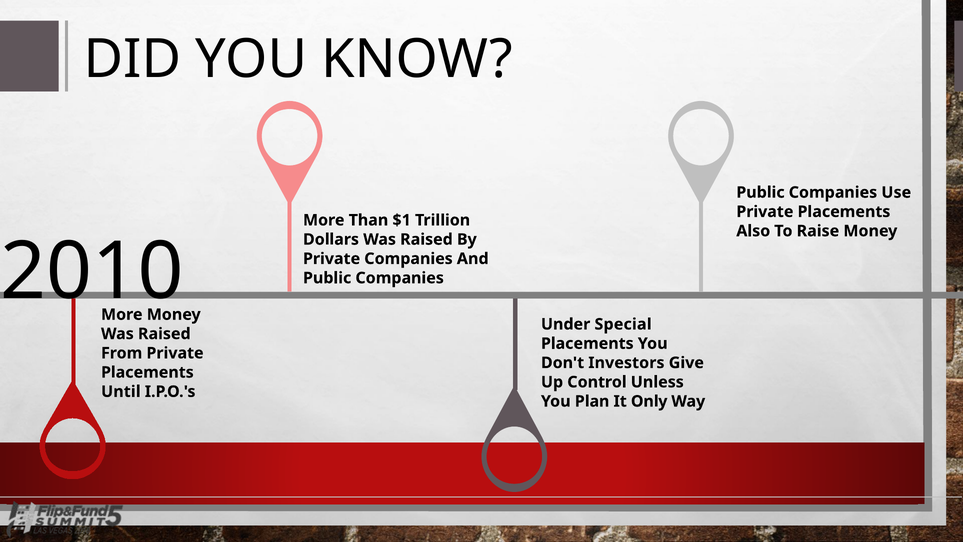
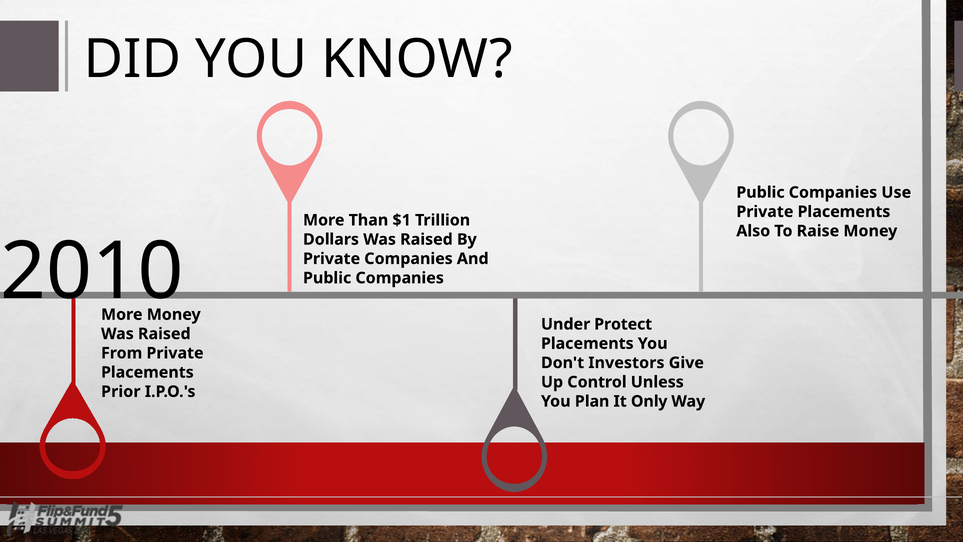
Special: Special -> Protect
Until: Until -> Prior
